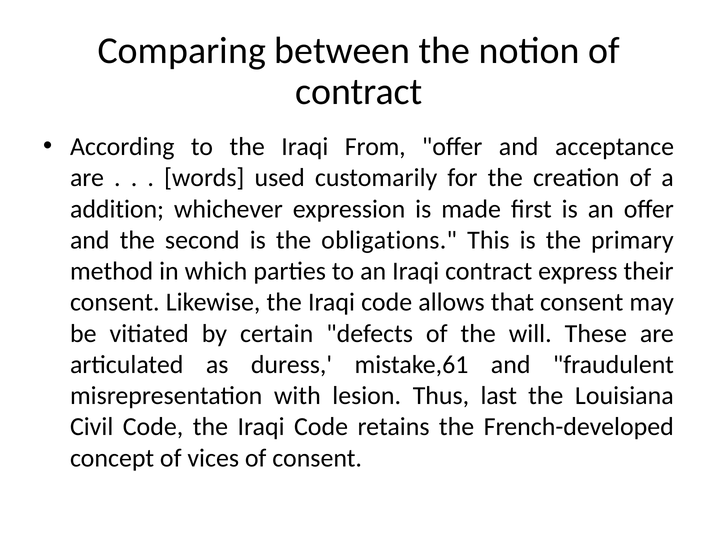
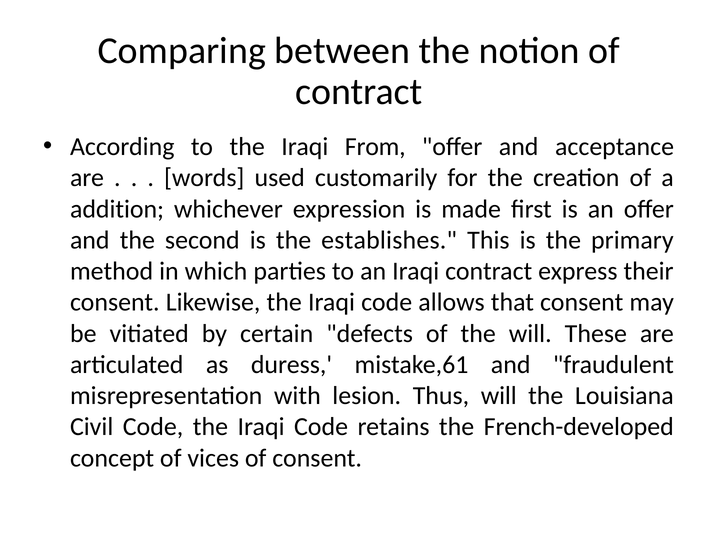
obligations: obligations -> establishes
Thus last: last -> will
